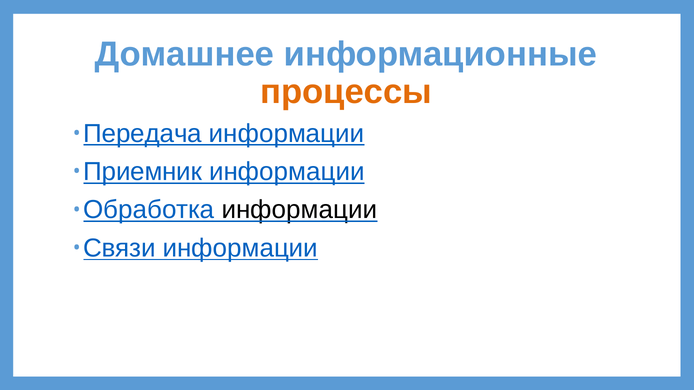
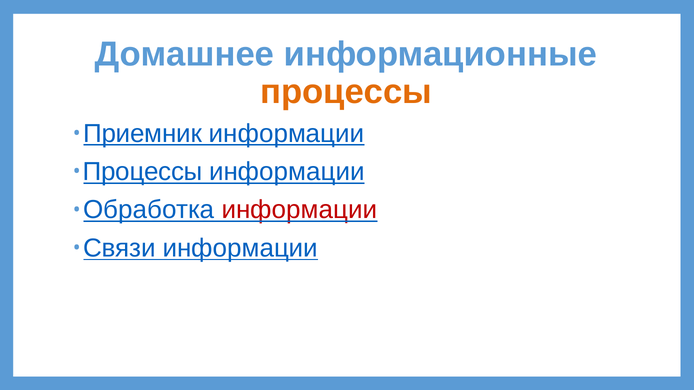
Передача: Передача -> Приемник
Приемник at (143, 172): Приемник -> Процессы
информации at (299, 210) colour: black -> red
